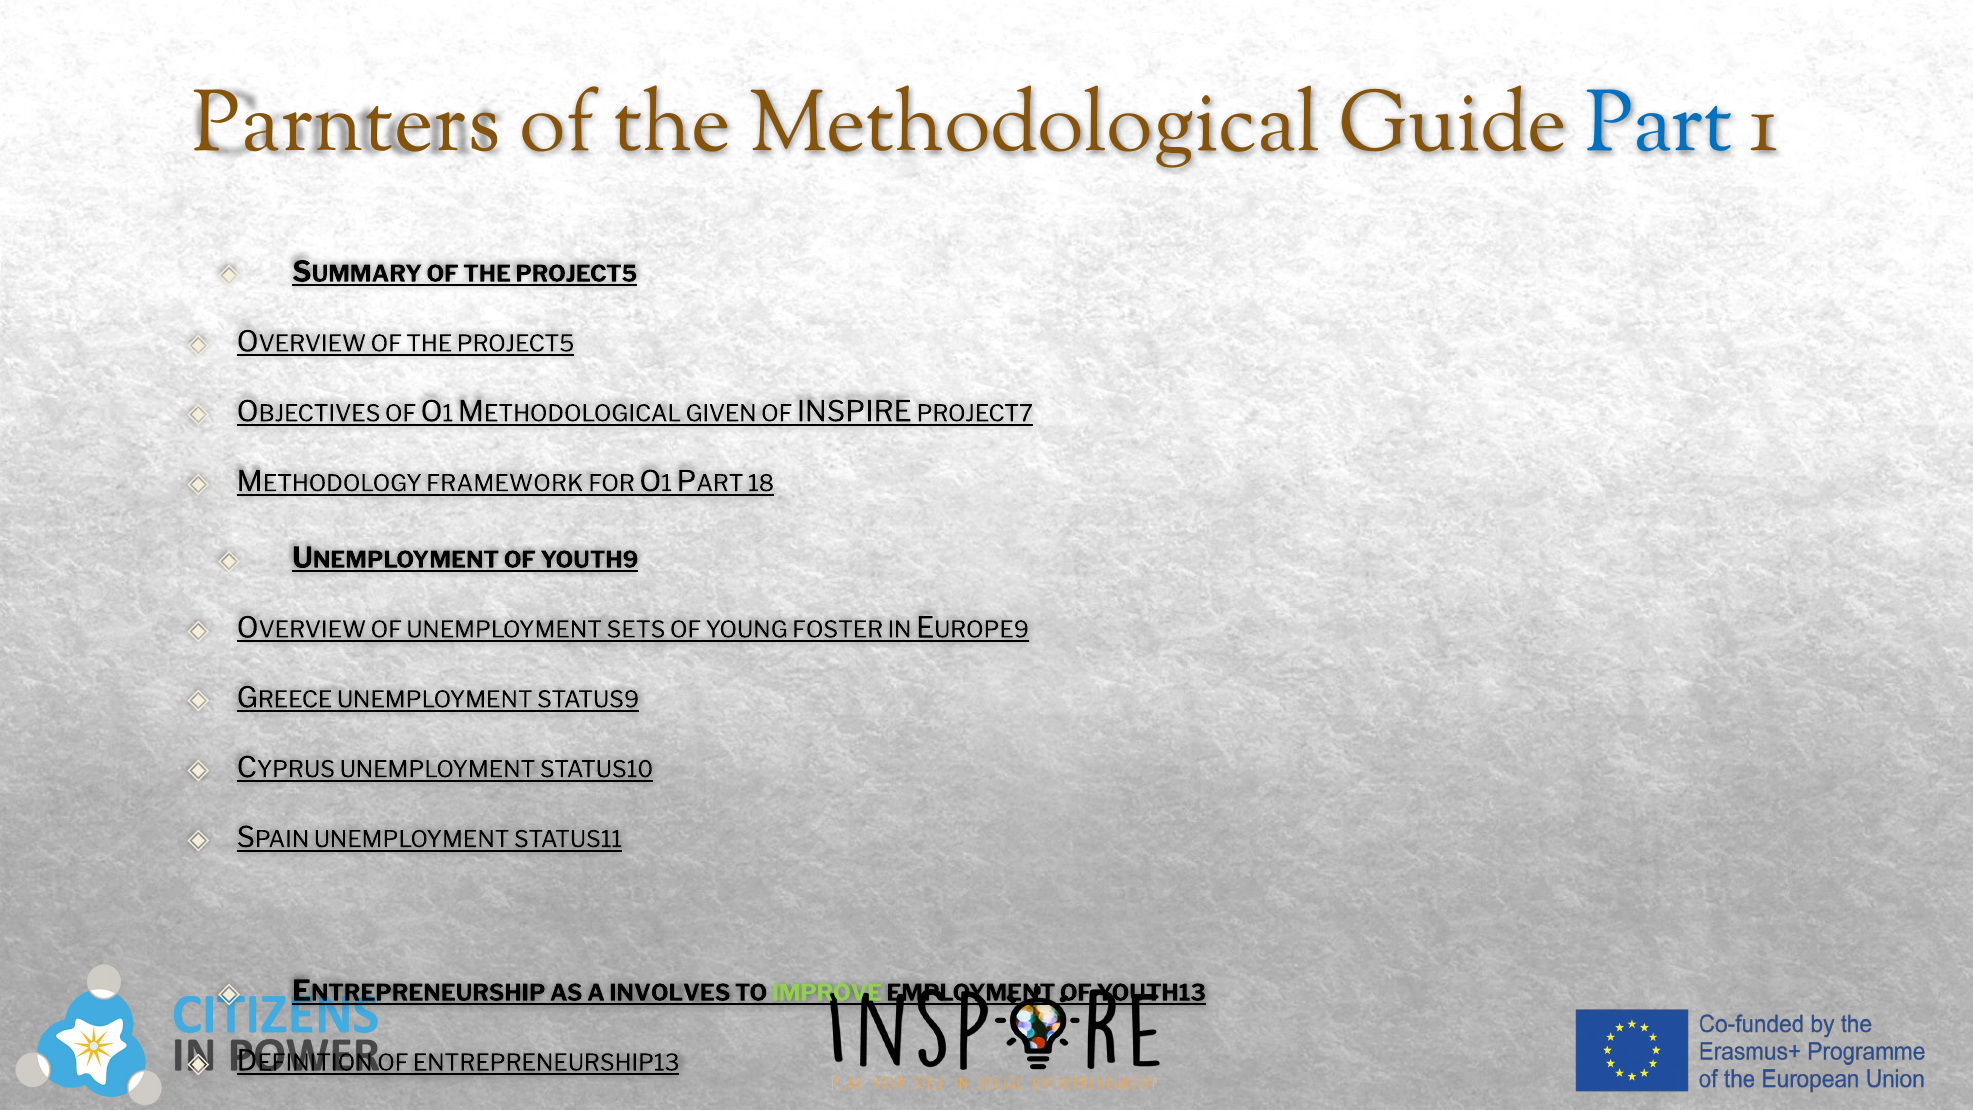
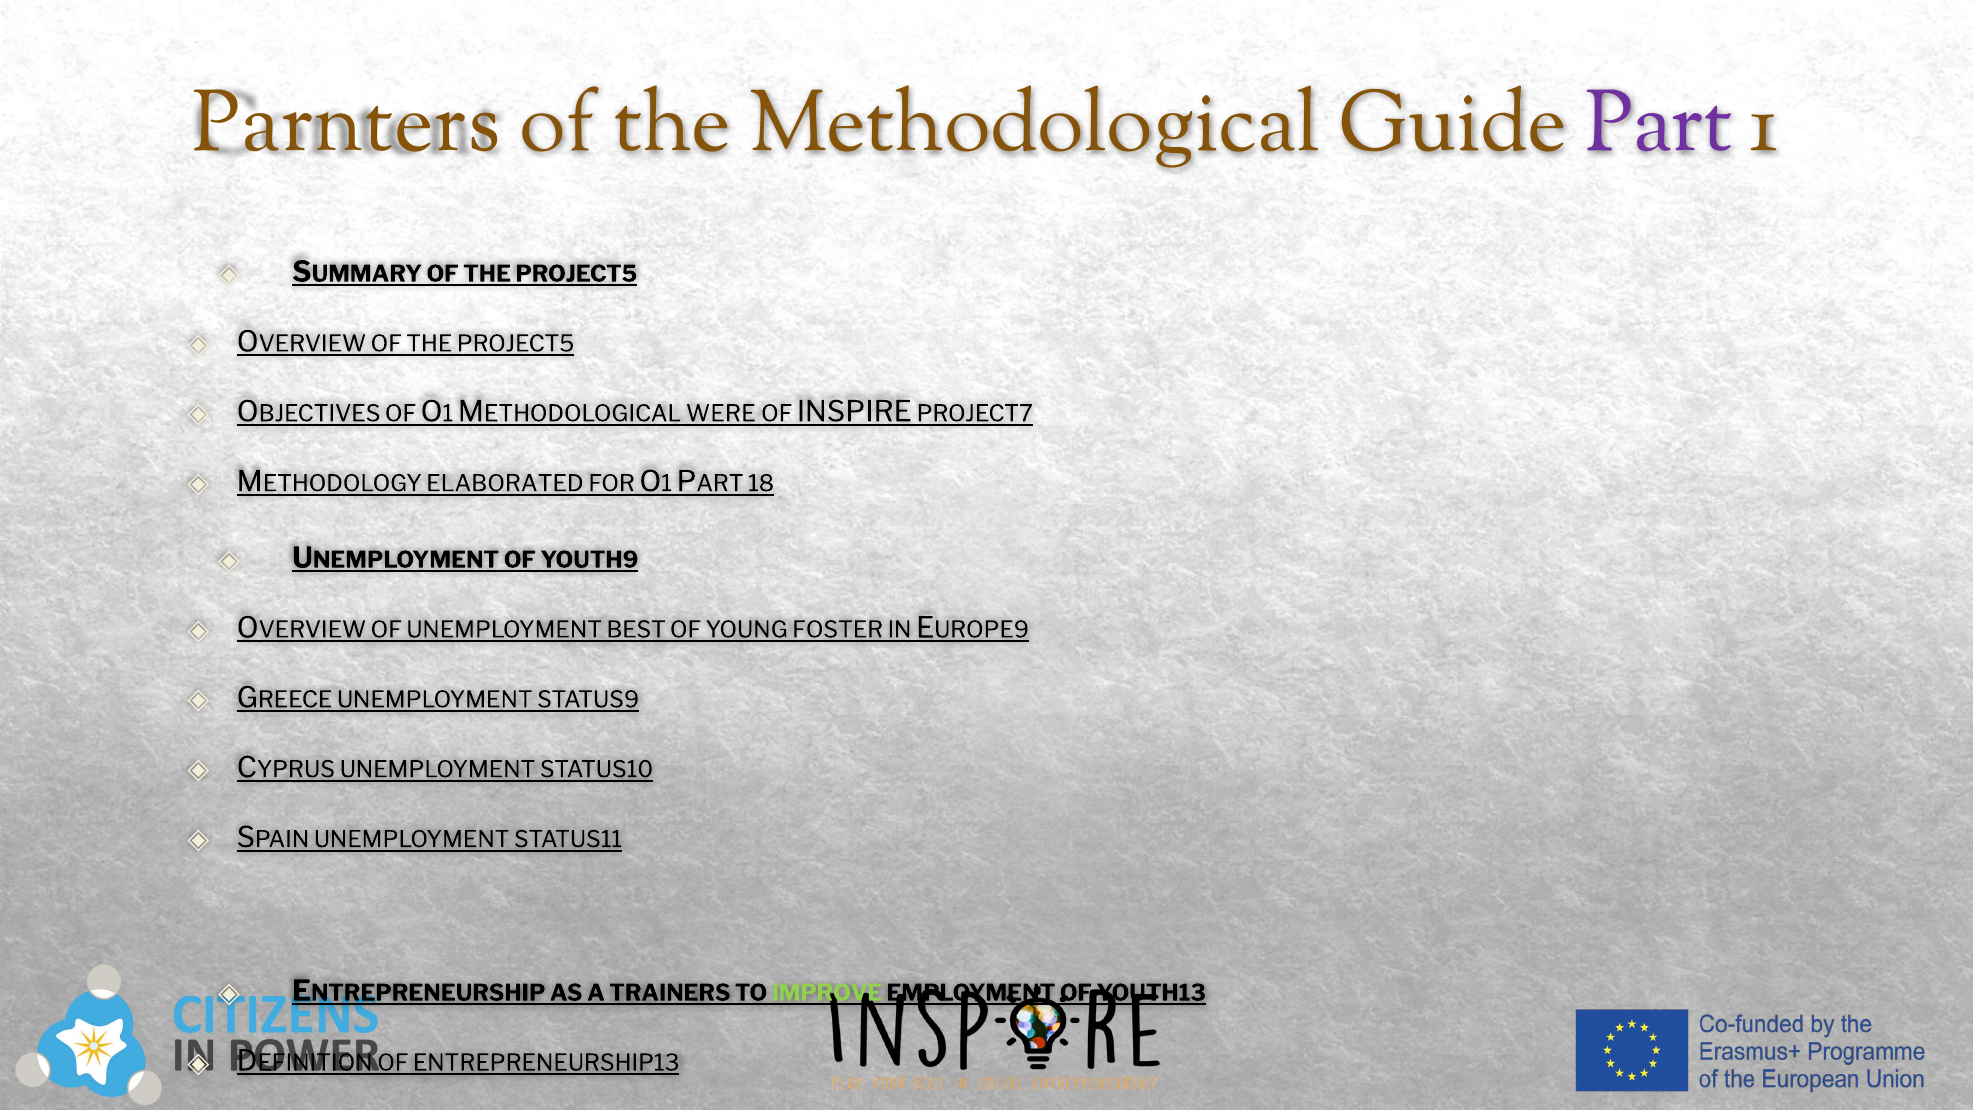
Part colour: blue -> purple
GIVEN: GIVEN -> WERE
FRAMEWORK: FRAMEWORK -> ELABORATED
SETS: SETS -> BEST
INVOLVES: INVOLVES -> TRAINERS
